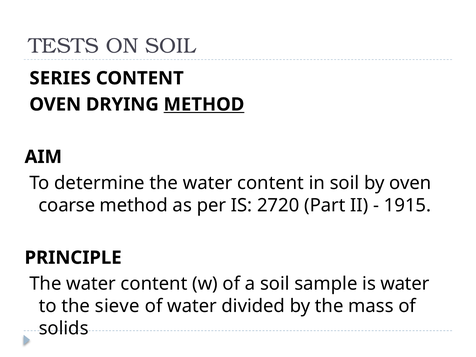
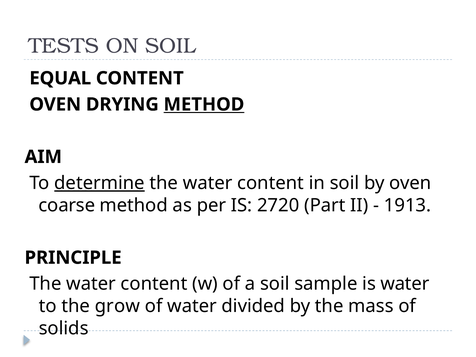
SERIES: SERIES -> EQUAL
determine underline: none -> present
1915: 1915 -> 1913
sieve: sieve -> grow
